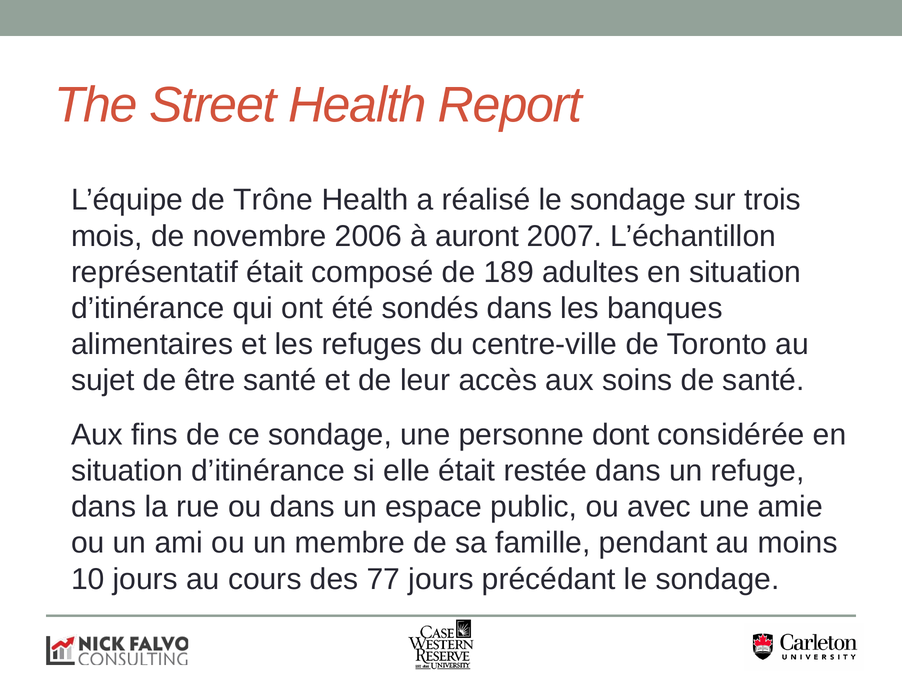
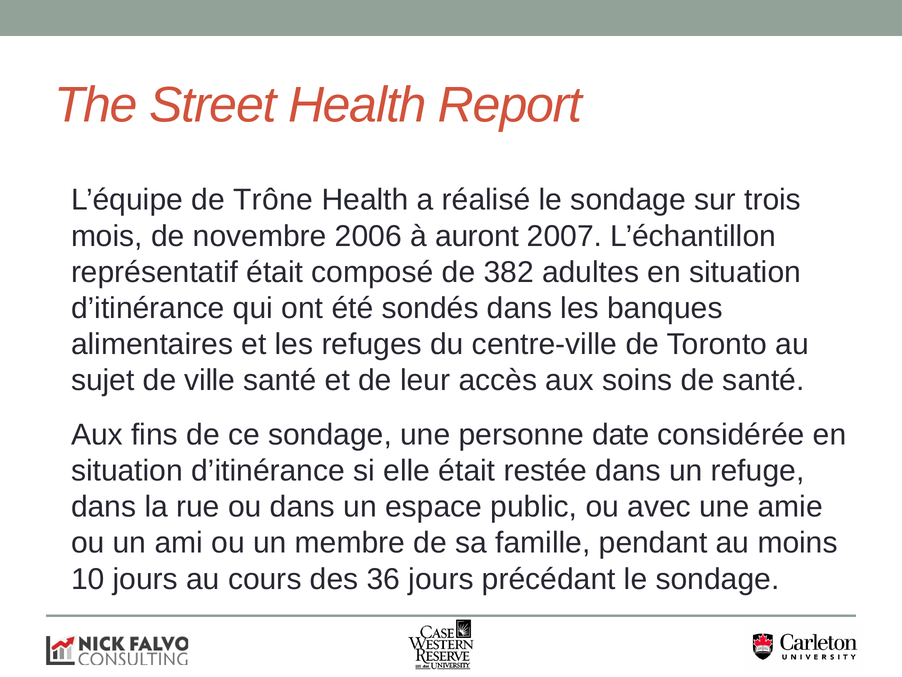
189: 189 -> 382
être: être -> ville
dont: dont -> date
77: 77 -> 36
